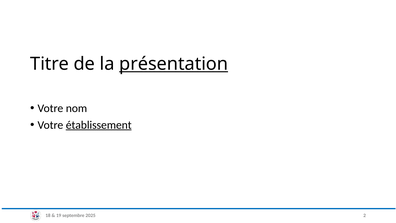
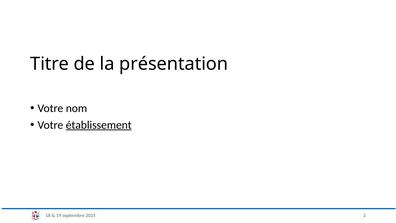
présentation underline: present -> none
